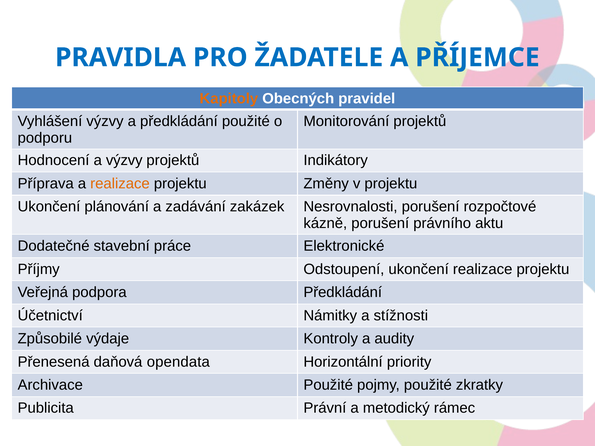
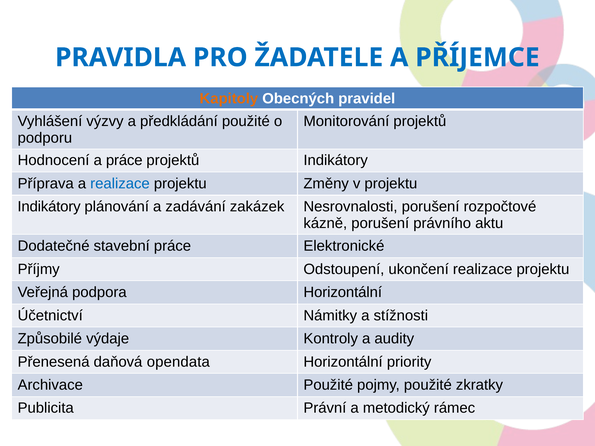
a výzvy: výzvy -> práce
realizace at (120, 184) colour: orange -> blue
Ukončení at (49, 207): Ukončení -> Indikátory
podpora Předkládání: Předkládání -> Horizontální
